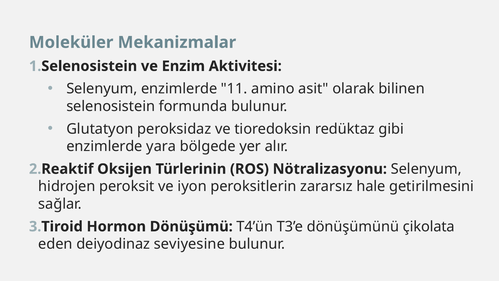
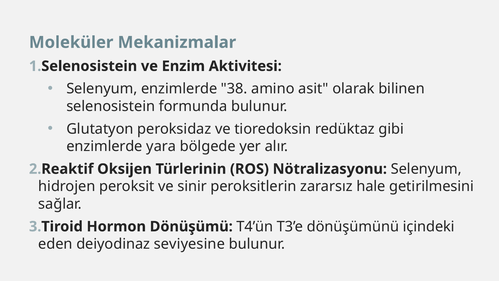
11: 11 -> 38
iyon: iyon -> sinir
çikolata: çikolata -> içindeki
